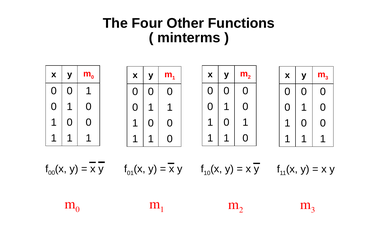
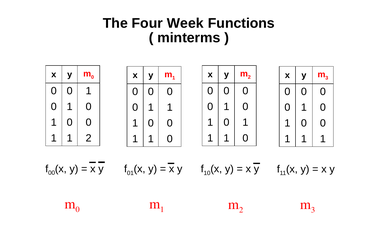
Other: Other -> Week
1 at (89, 138): 1 -> 2
